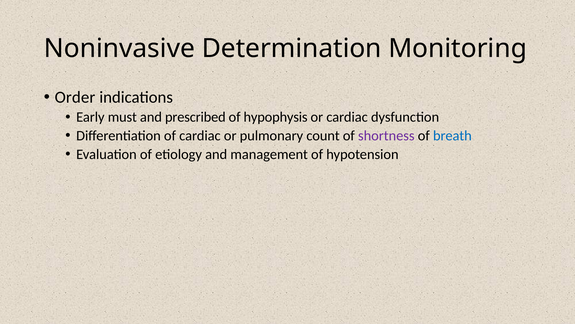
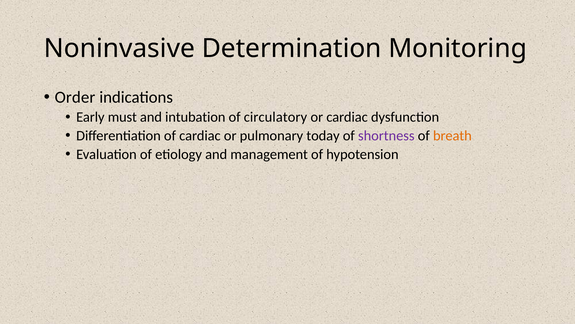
prescribed: prescribed -> intubation
hypophysis: hypophysis -> circulatory
count: count -> today
breath colour: blue -> orange
